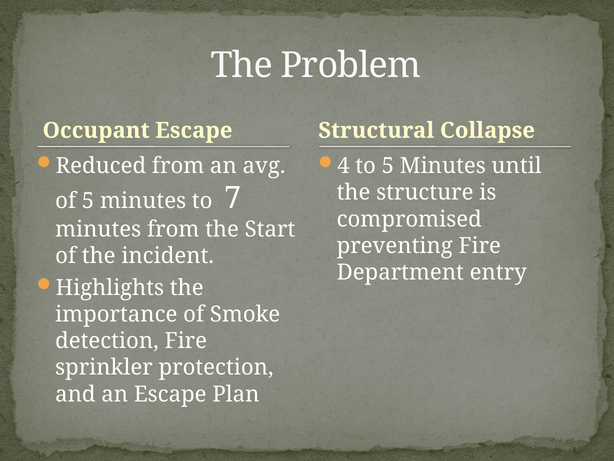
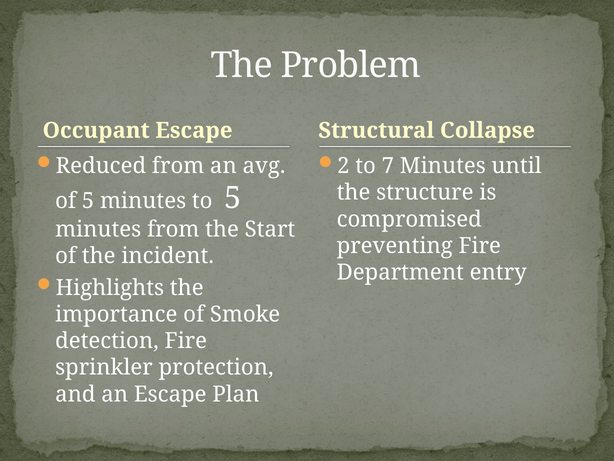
4: 4 -> 2
to 5: 5 -> 7
to 7: 7 -> 5
